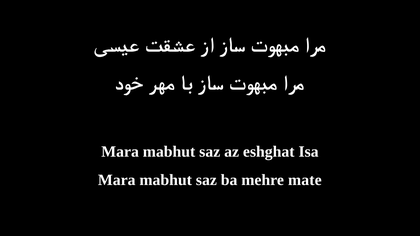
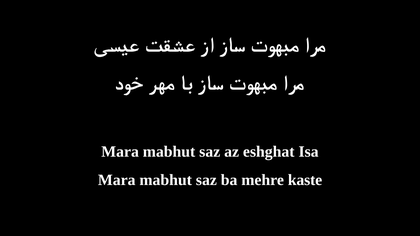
mate: mate -> kaste
